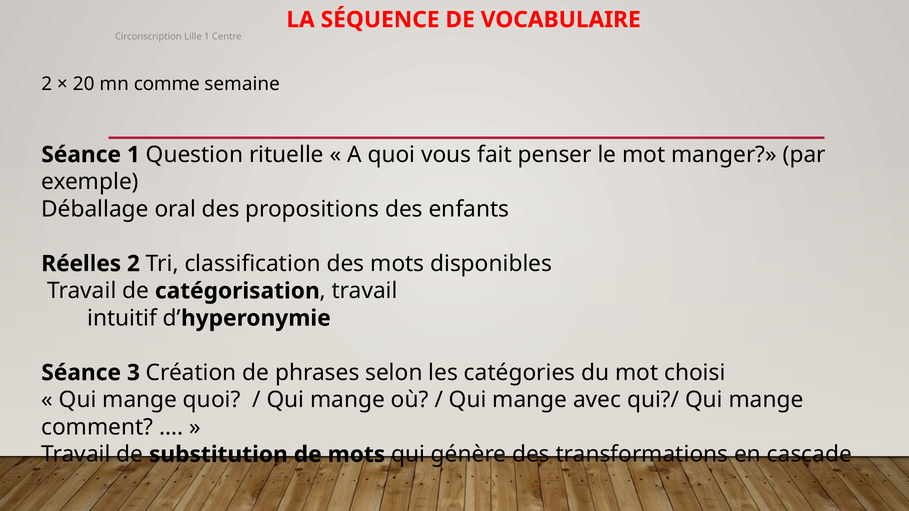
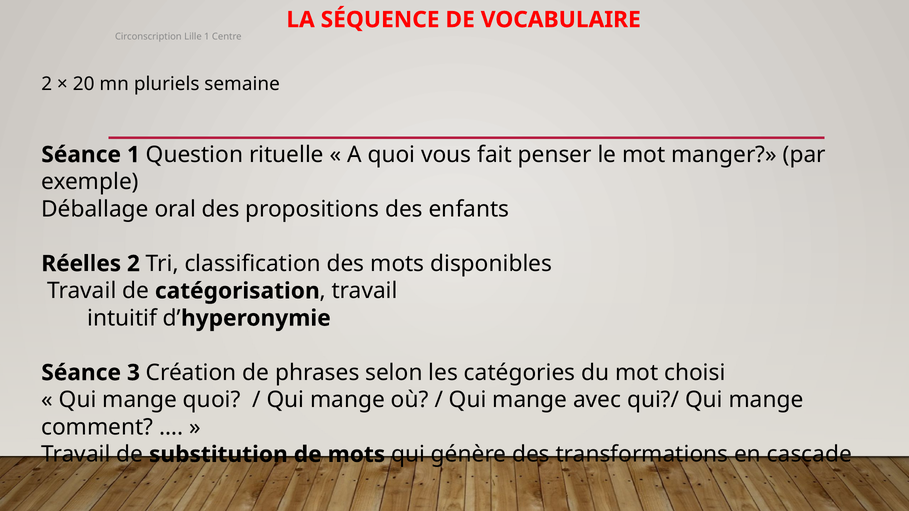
comme: comme -> pluriels
